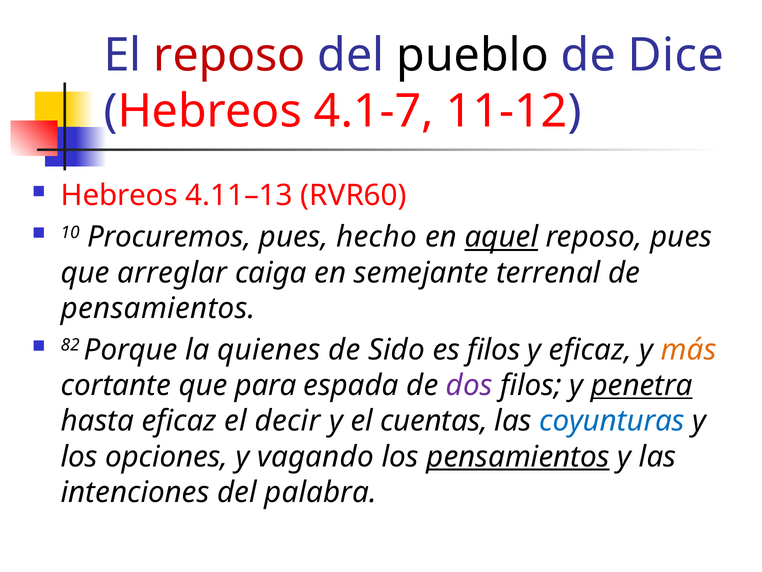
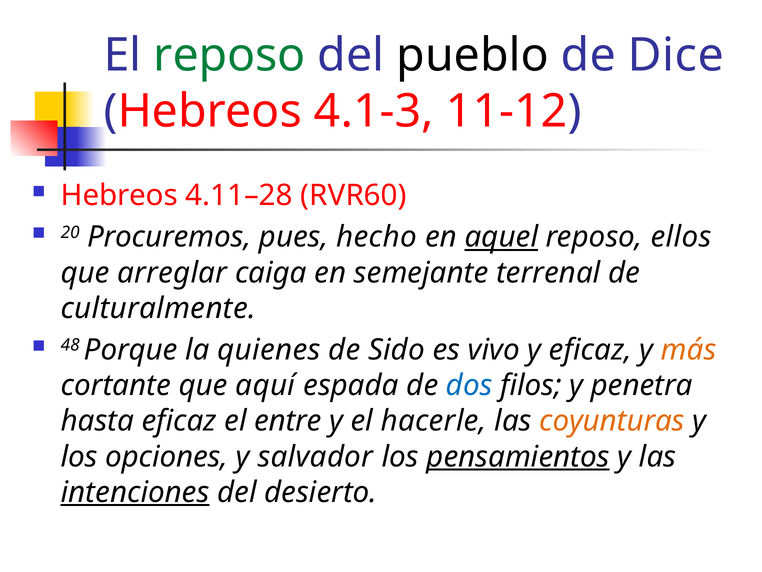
reposo at (229, 55) colour: red -> green
4.1-7: 4.1-7 -> 4.1-3
4.11–13: 4.11–13 -> 4.11–28
10: 10 -> 20
reposo pues: pues -> ellos
pensamientos at (158, 308): pensamientos -> culturalmente
82: 82 -> 48
es filos: filos -> vivo
para: para -> aquí
dos colour: purple -> blue
penetra underline: present -> none
decir: decir -> entre
cuentas: cuentas -> hacerle
coyunturas colour: blue -> orange
vagando: vagando -> salvador
intenciones underline: none -> present
palabra: palabra -> desierto
